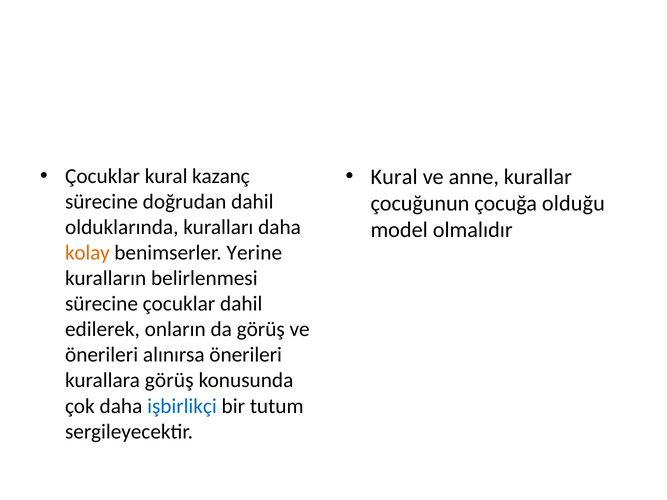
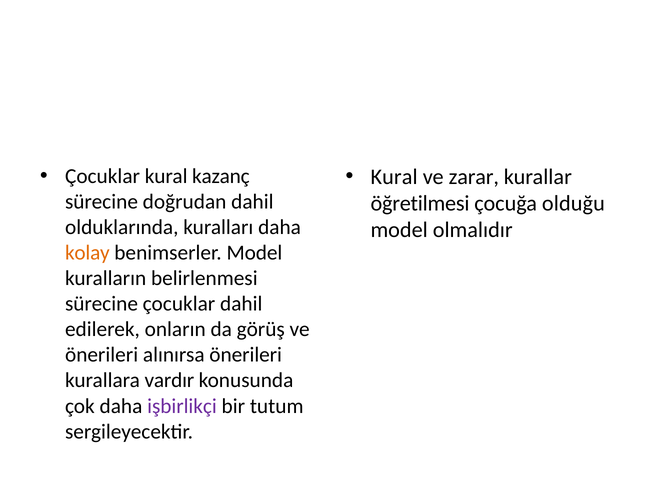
anne: anne -> zarar
çocuğunun: çocuğunun -> öğretilmesi
benimserler Yerine: Yerine -> Model
kurallara görüş: görüş -> vardır
işbirlikçi colour: blue -> purple
